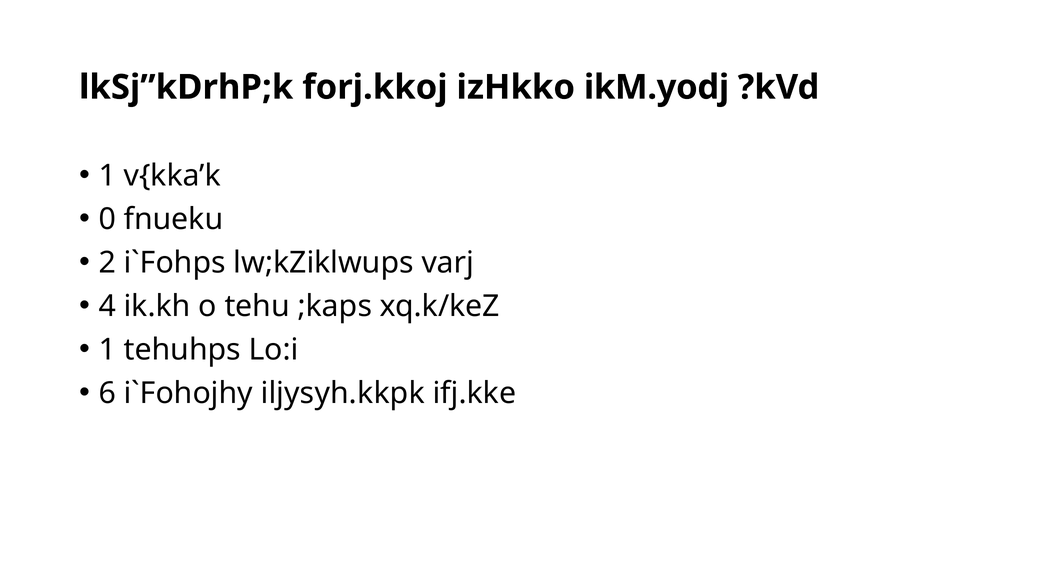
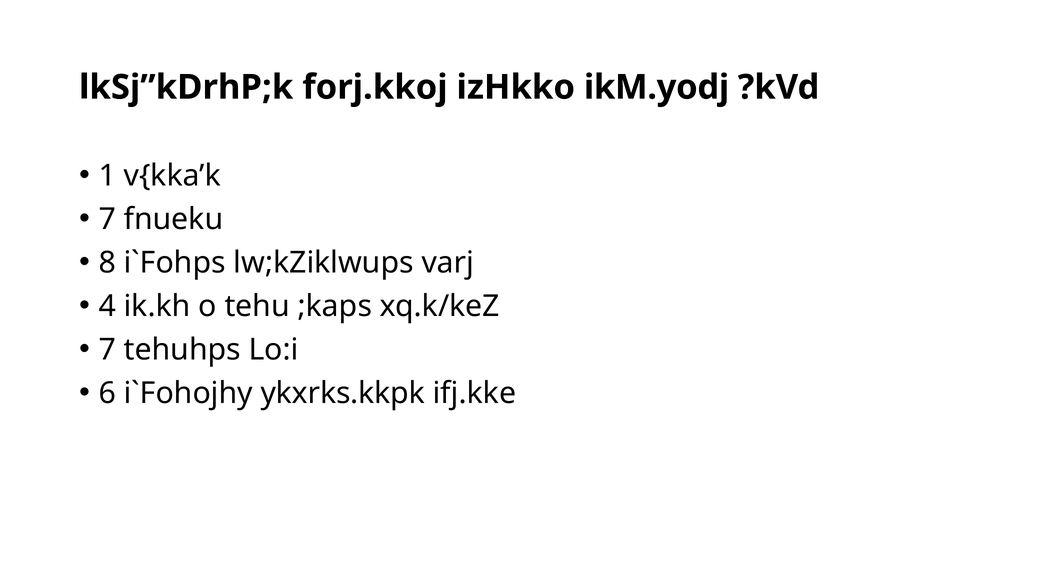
0 at (107, 219): 0 -> 7
2: 2 -> 8
1 at (107, 350): 1 -> 7
iljysyh.kkpk: iljysyh.kkpk -> ykxrks.kkpk
